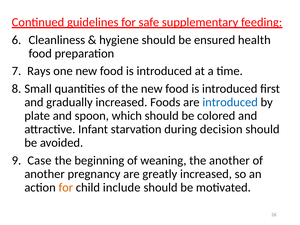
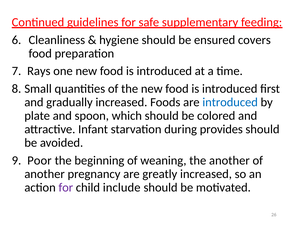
health: health -> covers
decision: decision -> provides
Case: Case -> Poor
for at (66, 187) colour: orange -> purple
